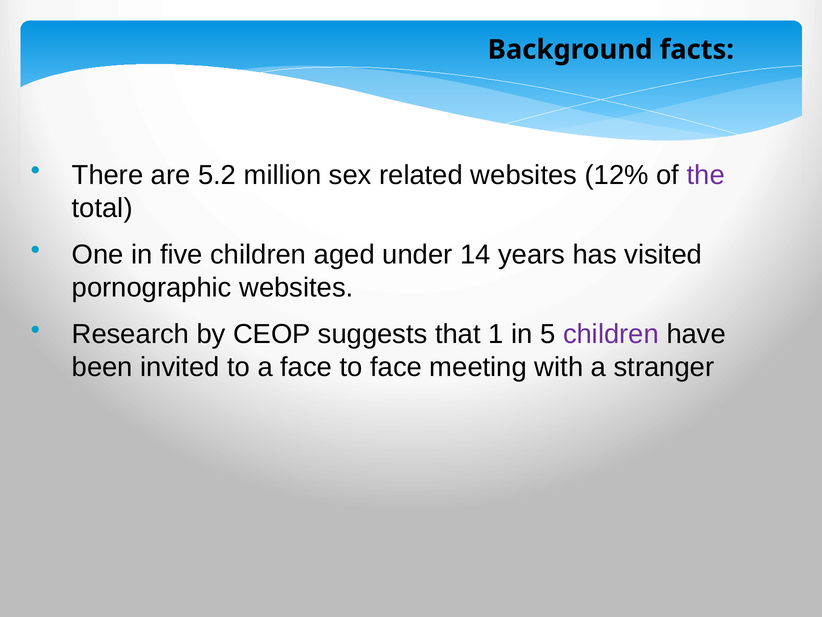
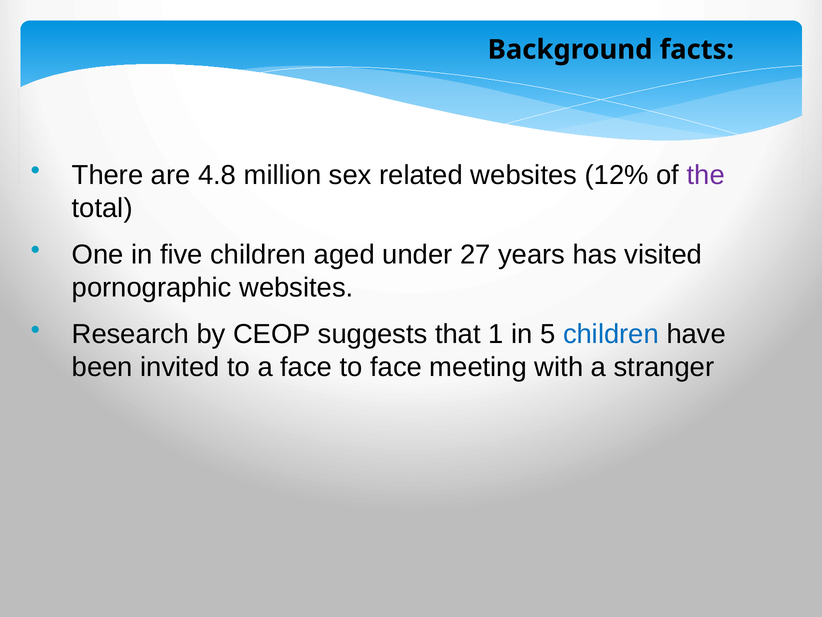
5.2: 5.2 -> 4.8
14: 14 -> 27
children at (611, 334) colour: purple -> blue
